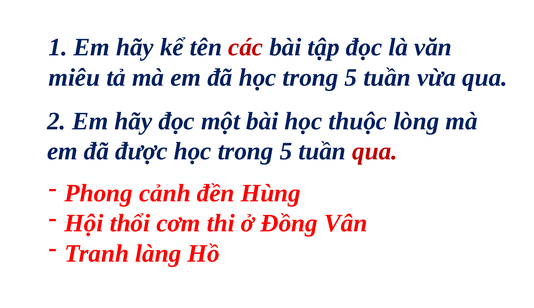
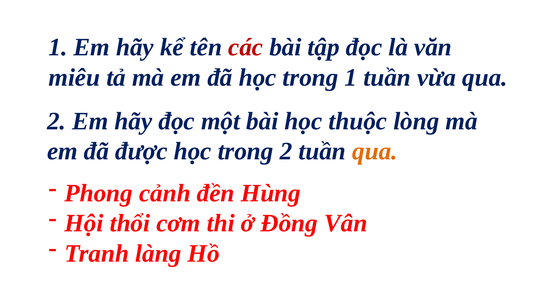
đã học trong 5: 5 -> 1
được học trong 5: 5 -> 2
qua at (375, 151) colour: red -> orange
